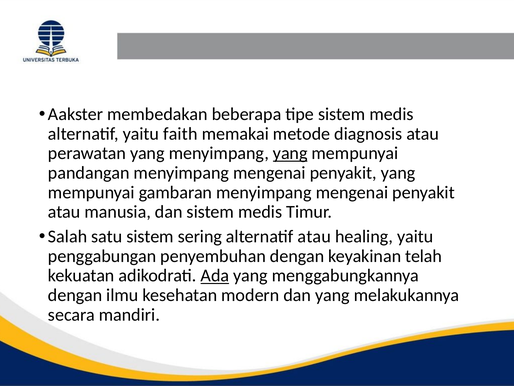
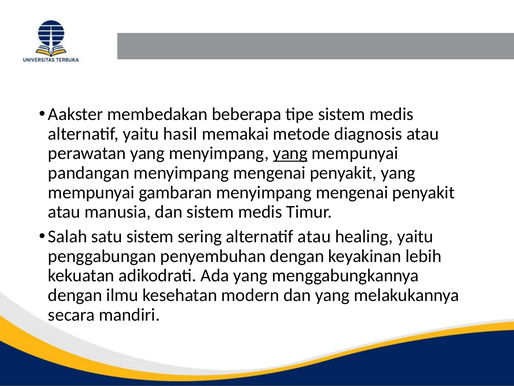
faith: faith -> hasil
telah: telah -> lebih
Ada underline: present -> none
